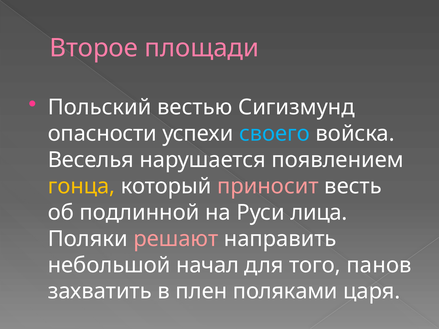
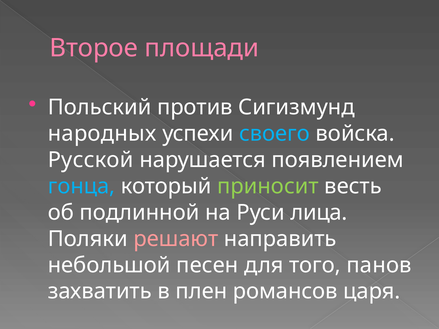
вестью: вестью -> против
опасности: опасности -> народных
Веселья: Веселья -> Русской
гонца colour: yellow -> light blue
приносит colour: pink -> light green
начал: начал -> песен
поляками: поляками -> романсов
